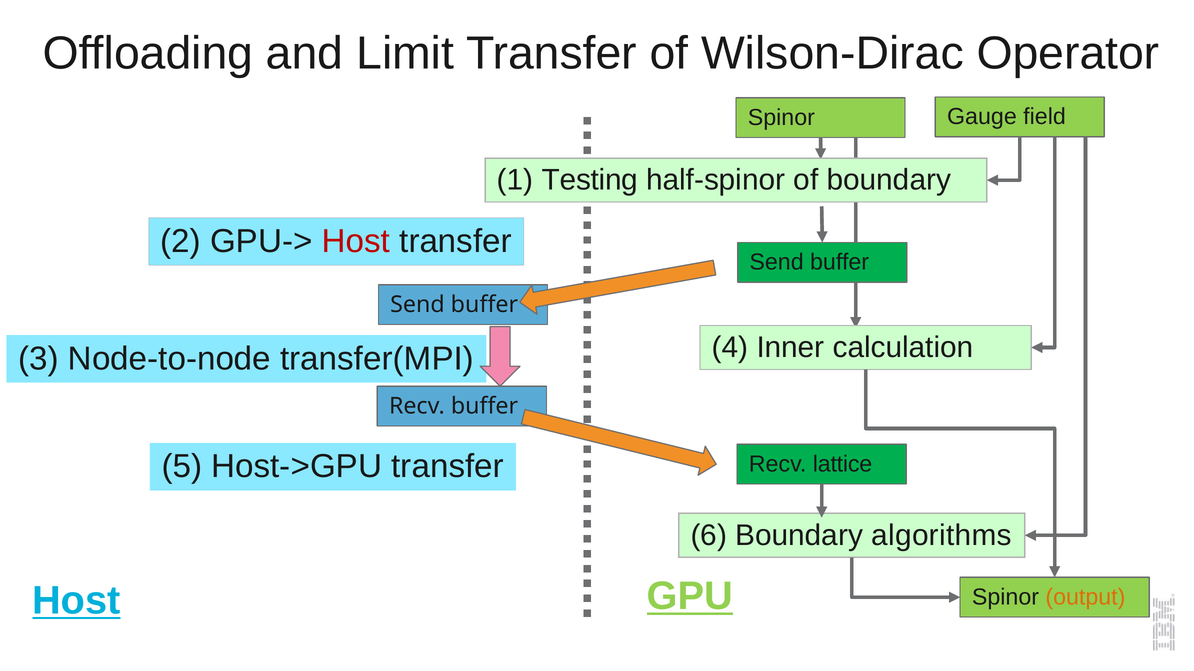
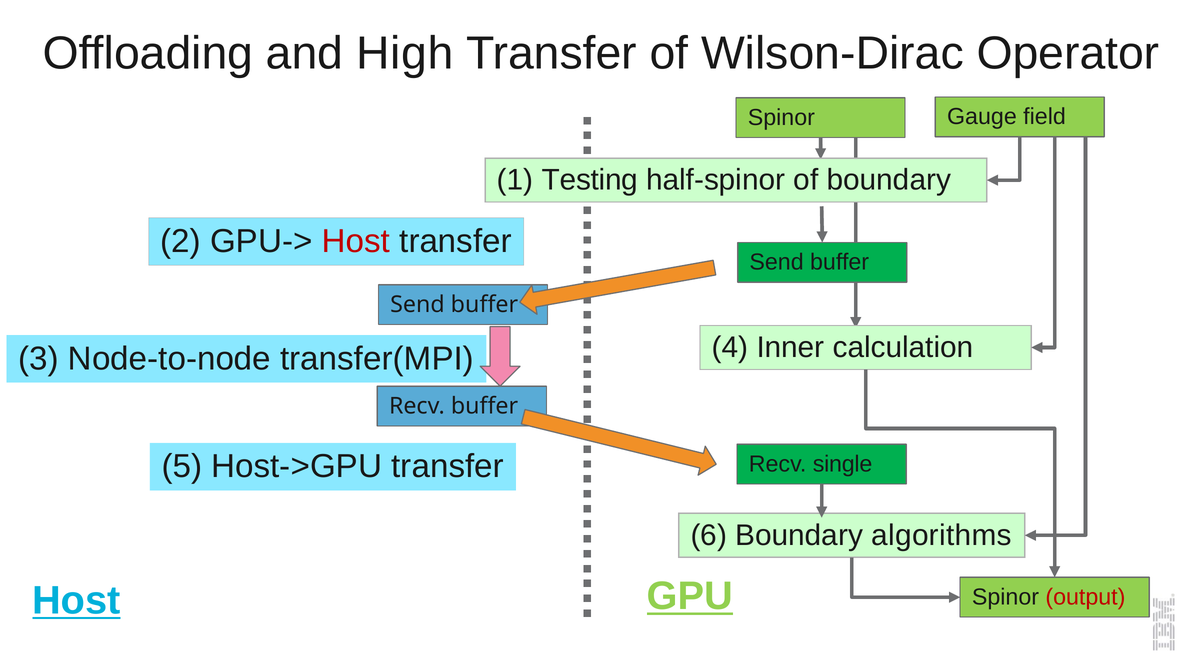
Limit: Limit -> High
lattice: lattice -> single
output colour: orange -> red
